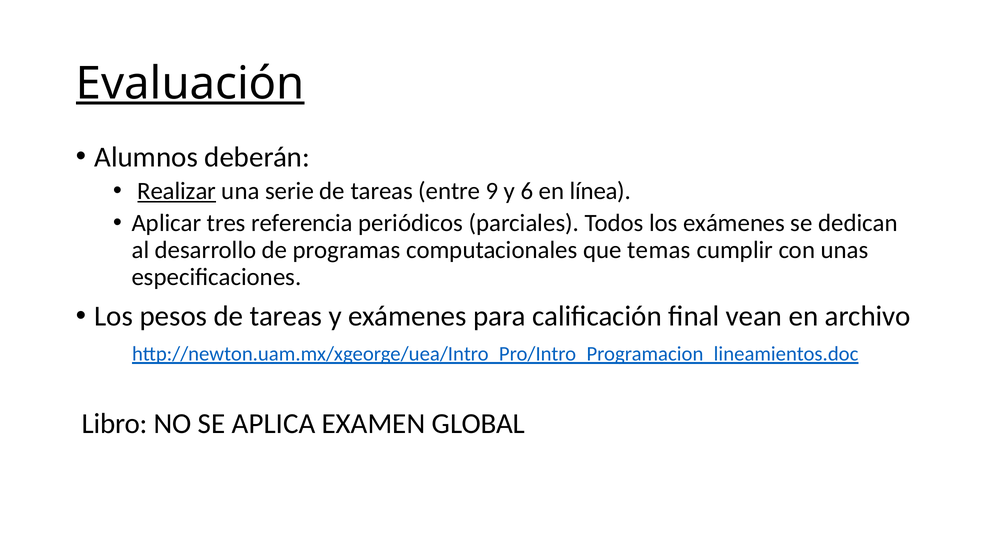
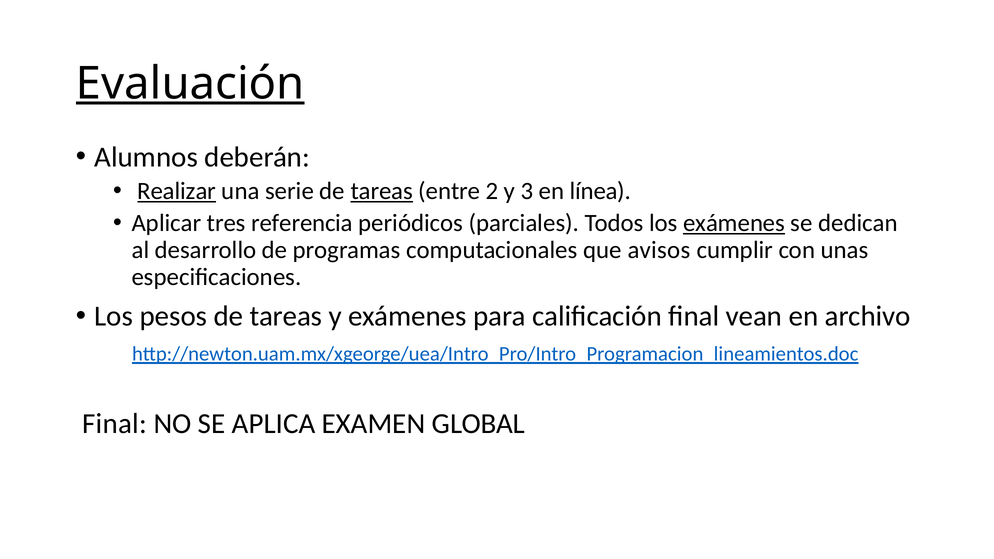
tareas at (382, 191) underline: none -> present
9: 9 -> 2
6: 6 -> 3
exámenes at (734, 223) underline: none -> present
temas: temas -> avisos
Libro at (115, 424): Libro -> Final
